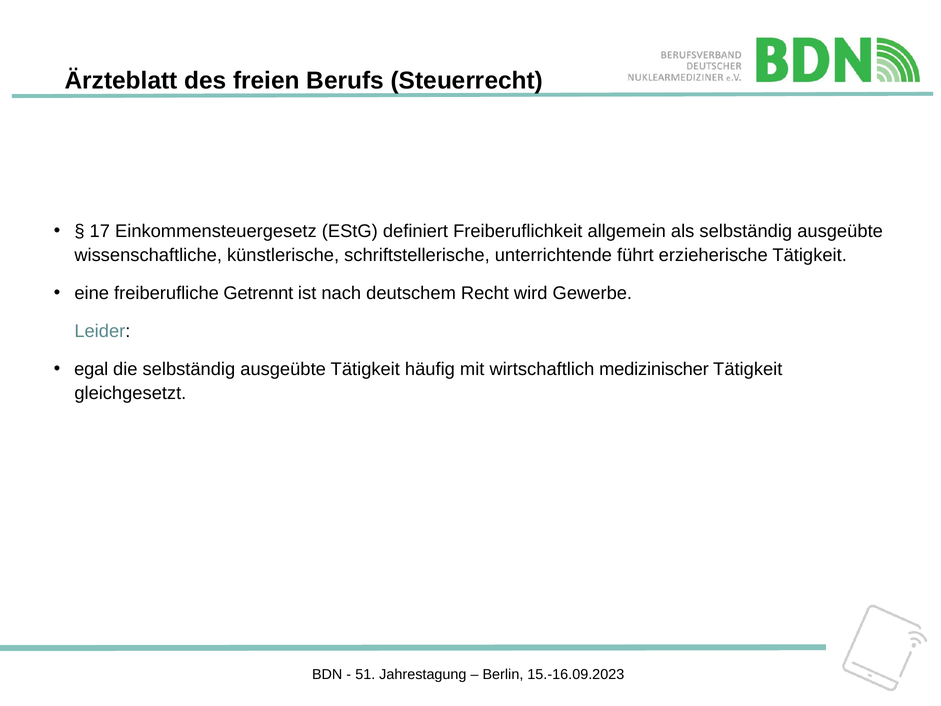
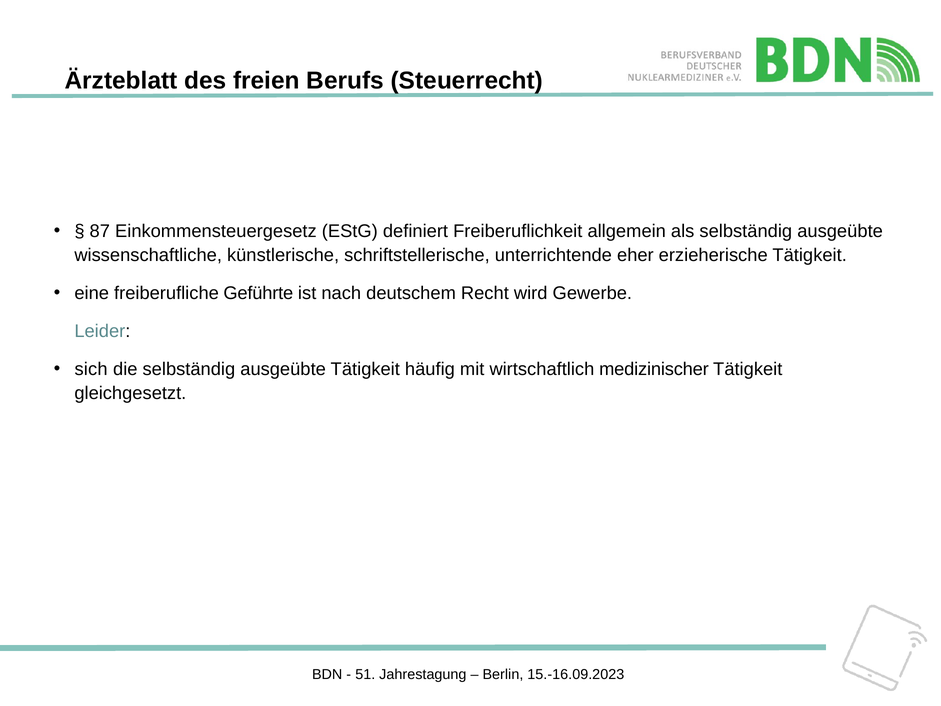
17: 17 -> 87
führt: führt -> eher
Getrennt: Getrennt -> Geführte
egal: egal -> sich
